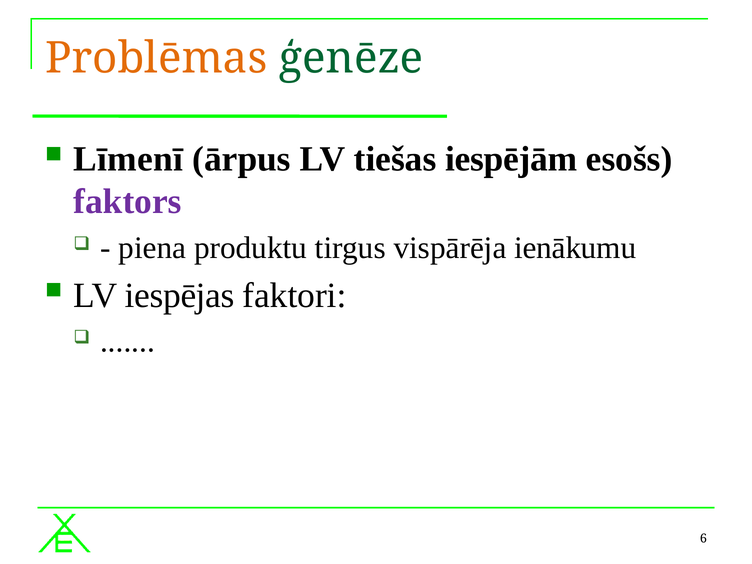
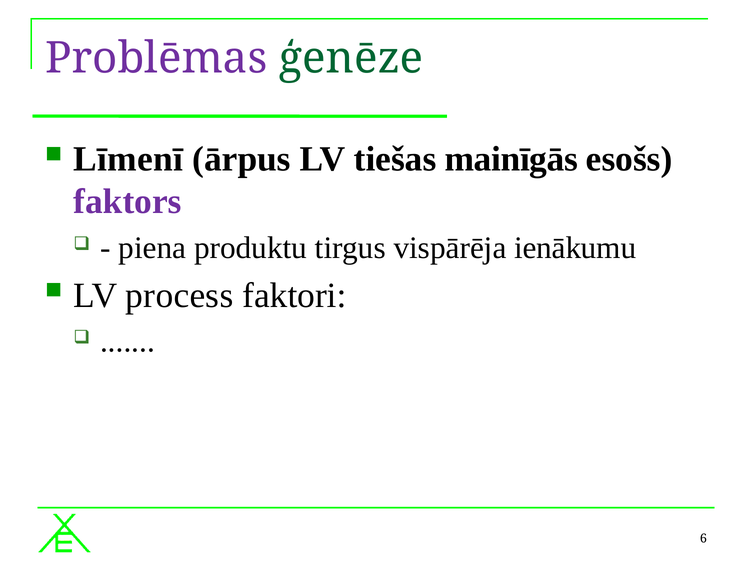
Problēmas colour: orange -> purple
iespējām: iespējām -> mainīgās
iespējas: iespējas -> process
